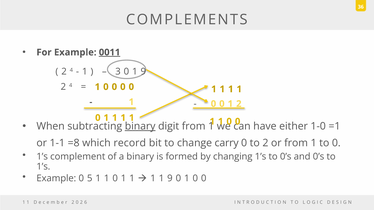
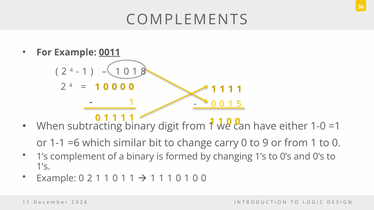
3 at (118, 72): 3 -> 1
0 1 9: 9 -> 8
1 2: 2 -> 5
binary at (140, 126) underline: present -> none
=8: =8 -> =6
record: record -> similar
to 2: 2 -> 9
Example 0 5: 5 -> 2
9 at (170, 179): 9 -> 1
